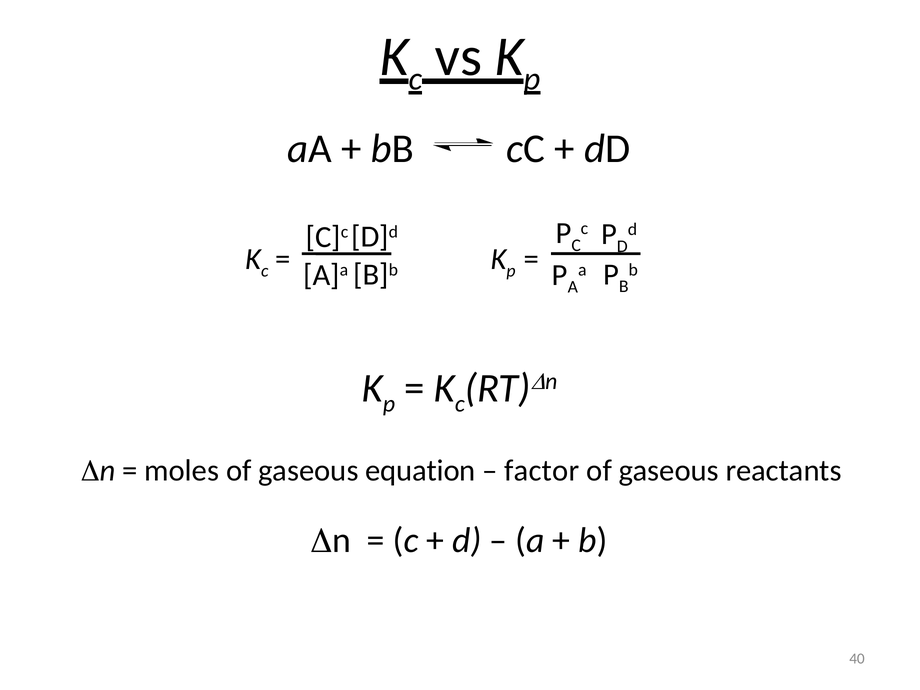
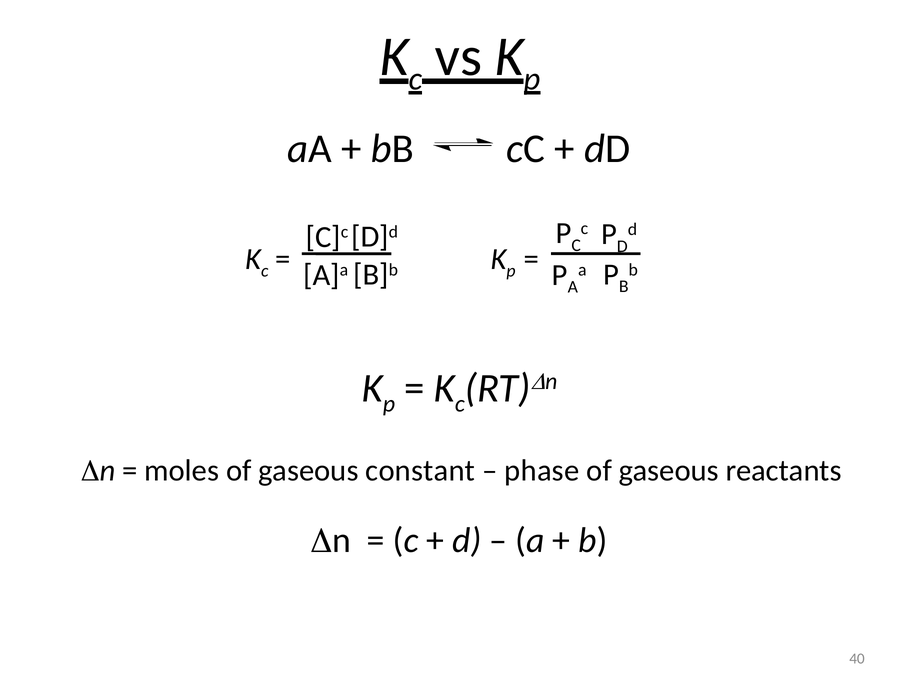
equation: equation -> constant
factor: factor -> phase
